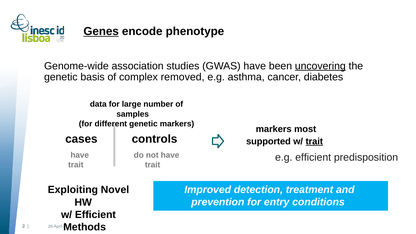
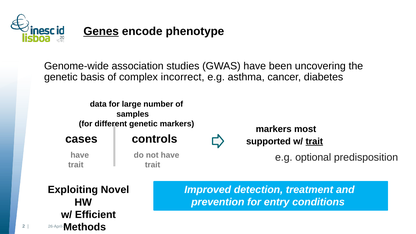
uncovering underline: present -> none
removed: removed -> incorrect
e.g efficient: efficient -> optional
